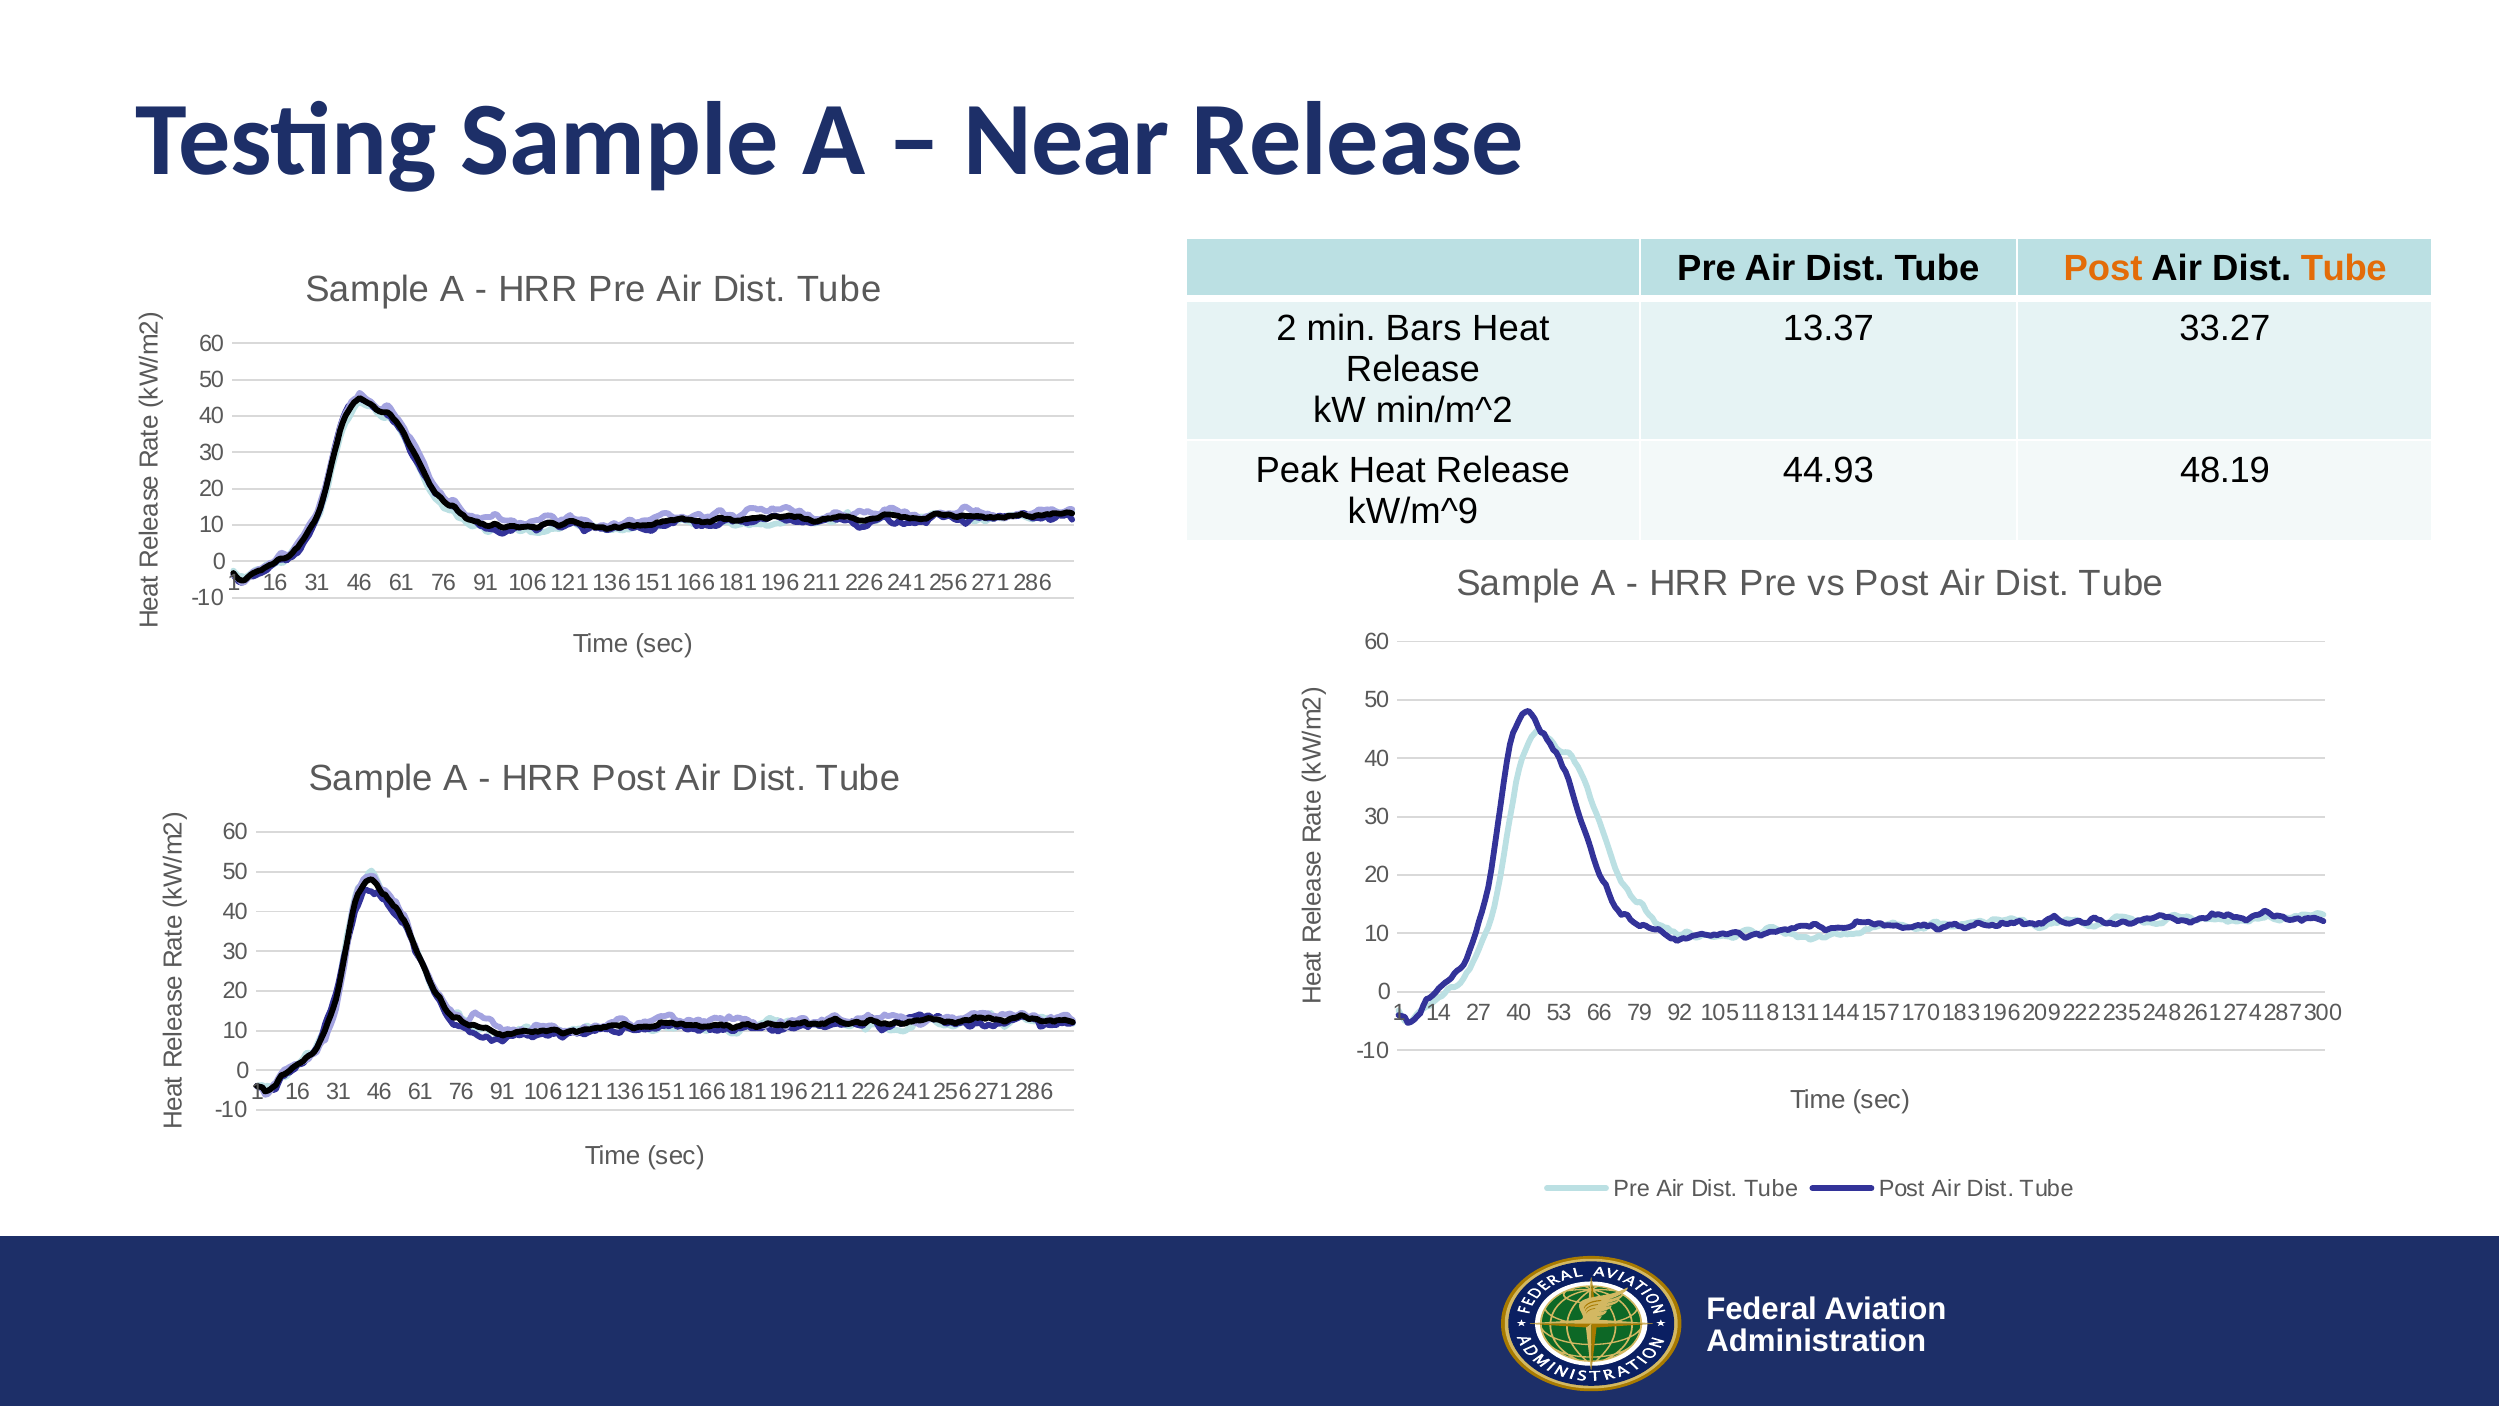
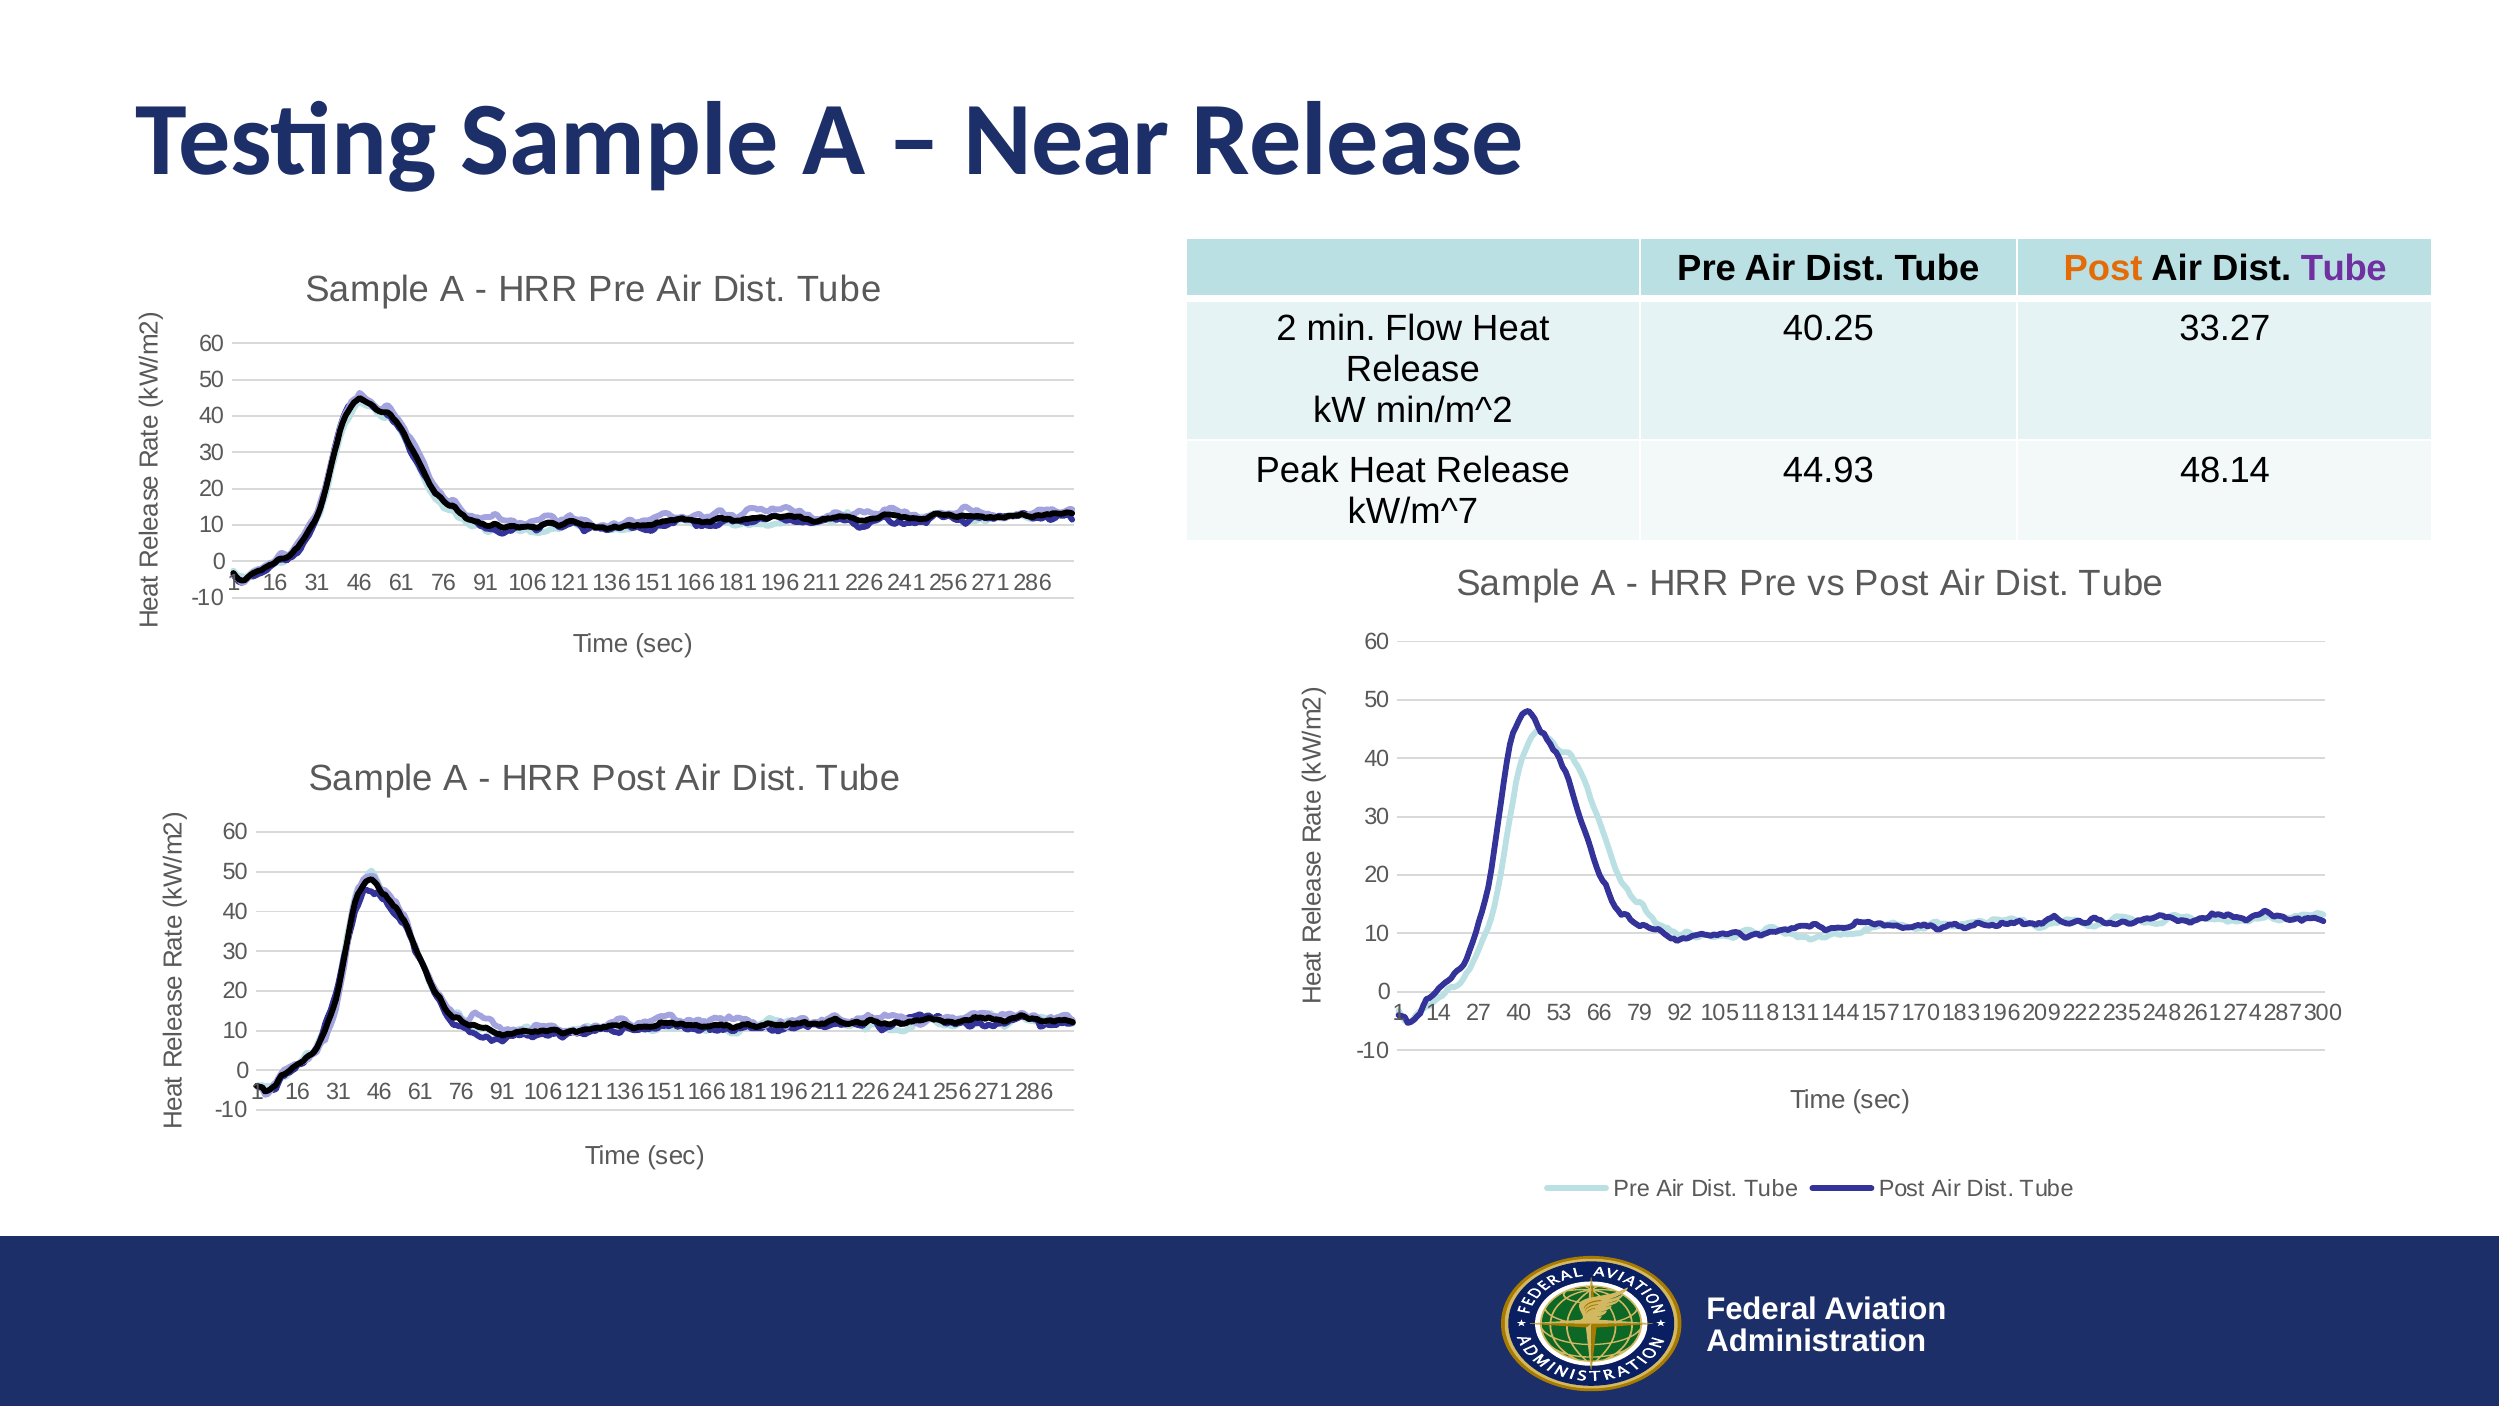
Tube at (2344, 269) colour: orange -> purple
Bars: Bars -> Flow
13.37: 13.37 -> 40.25
48.19: 48.19 -> 48.14
kW/m^9: kW/m^9 -> kW/m^7
